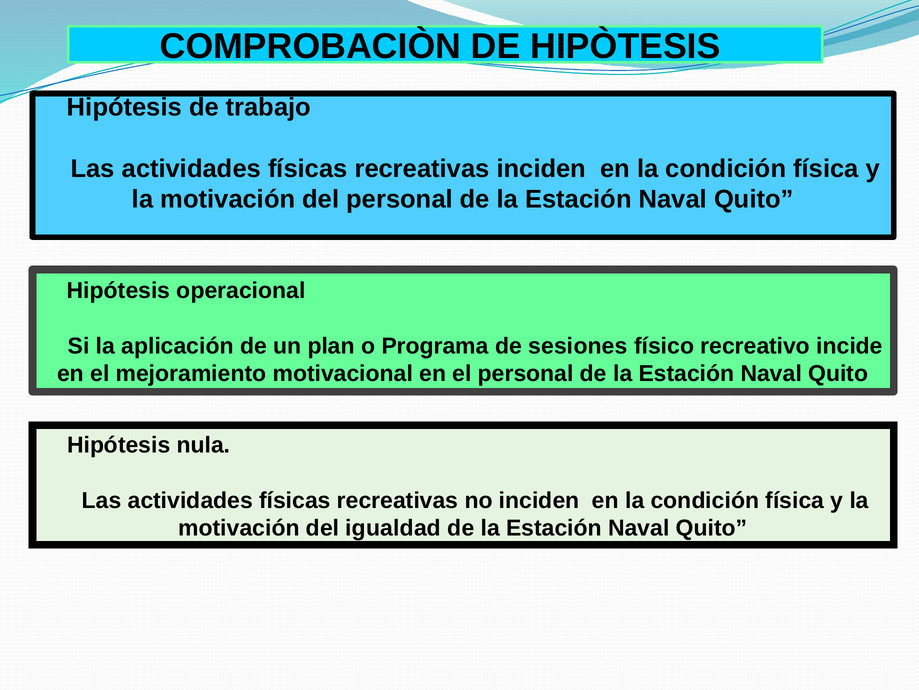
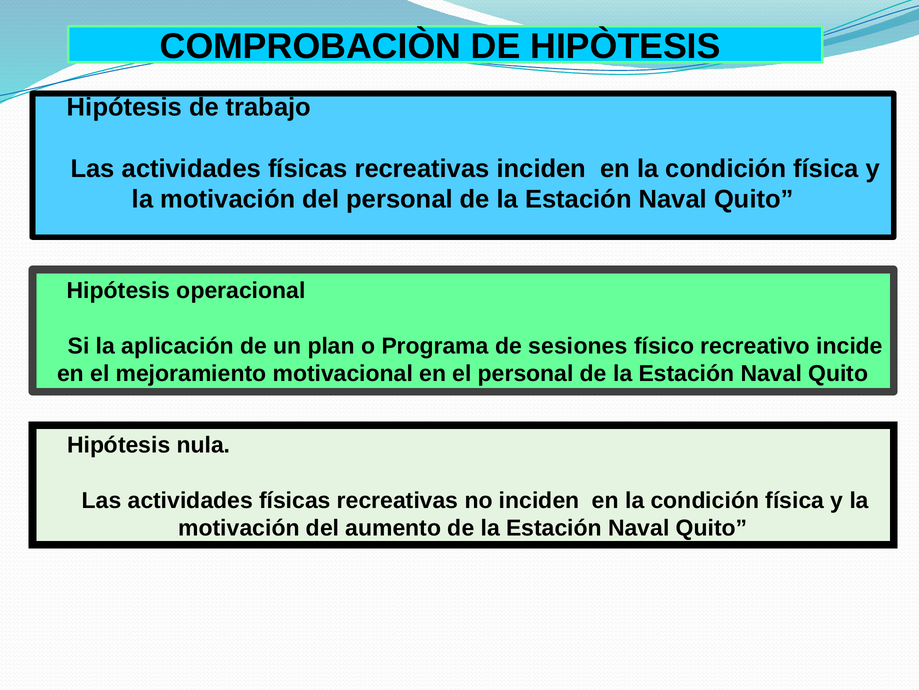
igualdad: igualdad -> aumento
